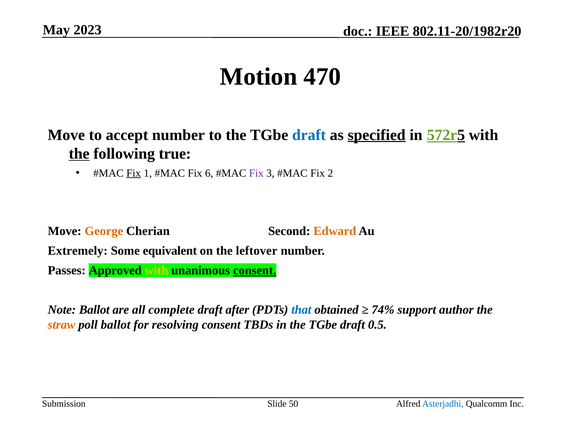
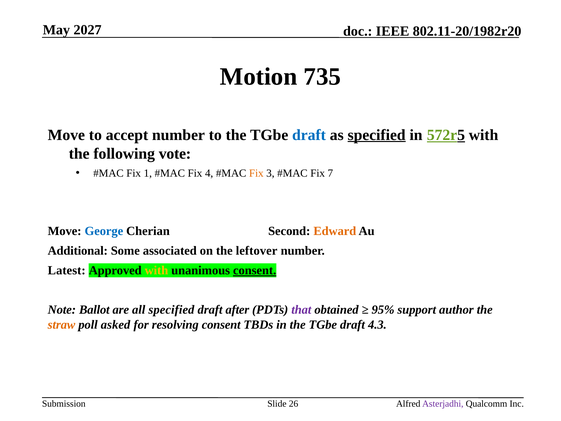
2023: 2023 -> 2027
470: 470 -> 735
the at (79, 154) underline: present -> none
true: true -> vote
Fix at (134, 173) underline: present -> none
6: 6 -> 4
Fix at (256, 173) colour: purple -> orange
2: 2 -> 7
George colour: orange -> blue
Extremely: Extremely -> Additional
equivalent: equivalent -> associated
Passes: Passes -> Latest
all complete: complete -> specified
that colour: blue -> purple
74%: 74% -> 95%
poll ballot: ballot -> asked
0.5: 0.5 -> 4.3
50: 50 -> 26
Asterjadhi colour: blue -> purple
